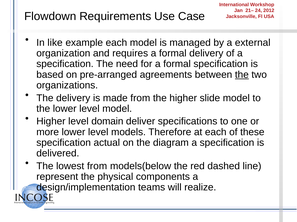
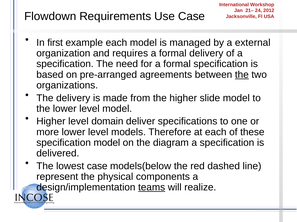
like: like -> first
specification actual: actual -> model
lowest from: from -> case
teams underline: none -> present
